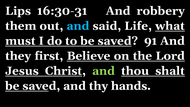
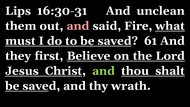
robbery: robbery -> unclean
and at (78, 26) colour: light blue -> pink
Life: Life -> Fire
91: 91 -> 61
hands: hands -> wrath
